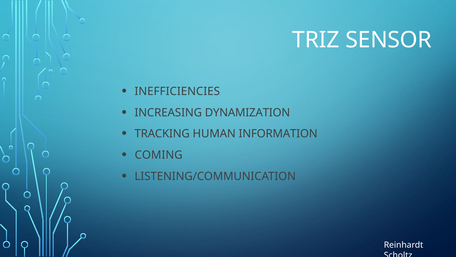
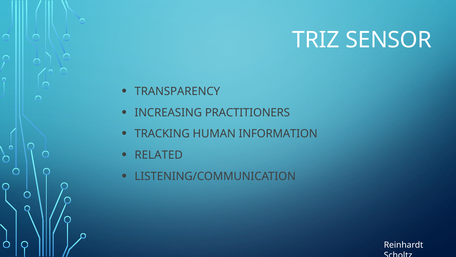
INEFFICIENCIES: INEFFICIENCIES -> TRANSPARENCY
DYNAMIZATION: DYNAMIZATION -> PRACTITIONERS
COMING: COMING -> RELATED
